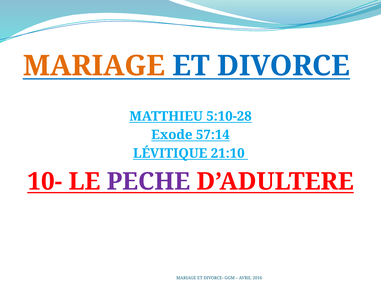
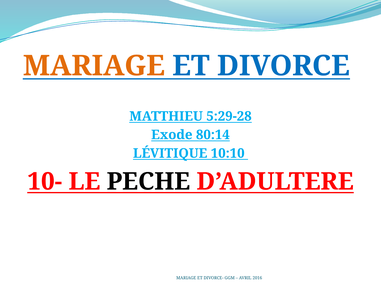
5:10-28: 5:10-28 -> 5:29-28
57:14: 57:14 -> 80:14
21:10: 21:10 -> 10:10
PECHE colour: purple -> black
